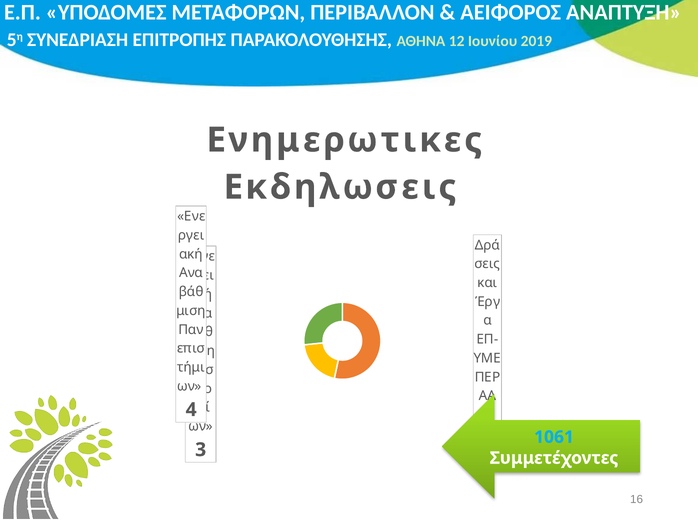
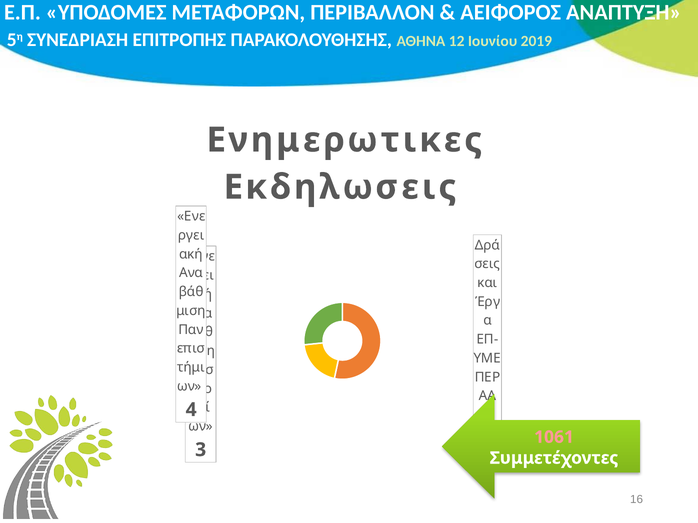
1061 colour: light blue -> pink
